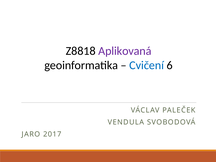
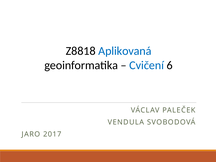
Aplikovaná colour: purple -> blue
